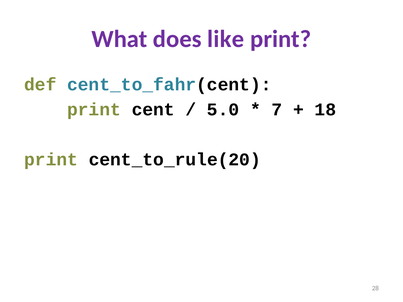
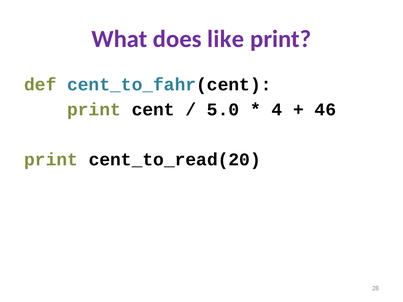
7: 7 -> 4
18: 18 -> 46
cent_to_rule(20: cent_to_rule(20 -> cent_to_read(20
